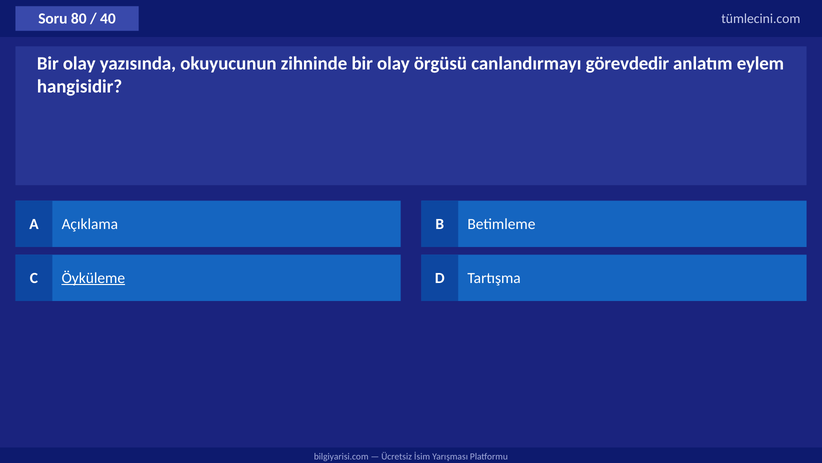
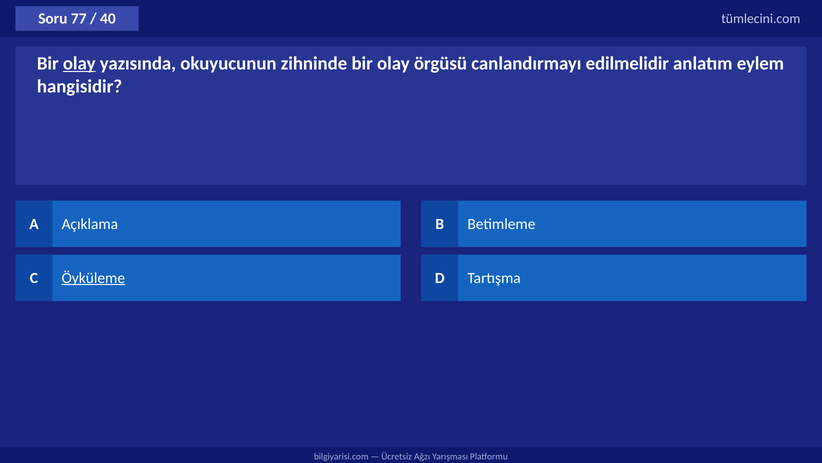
80: 80 -> 77
olay at (79, 63) underline: none -> present
görevdedir: görevdedir -> edilmelidir
İsim: İsim -> Ağzı
